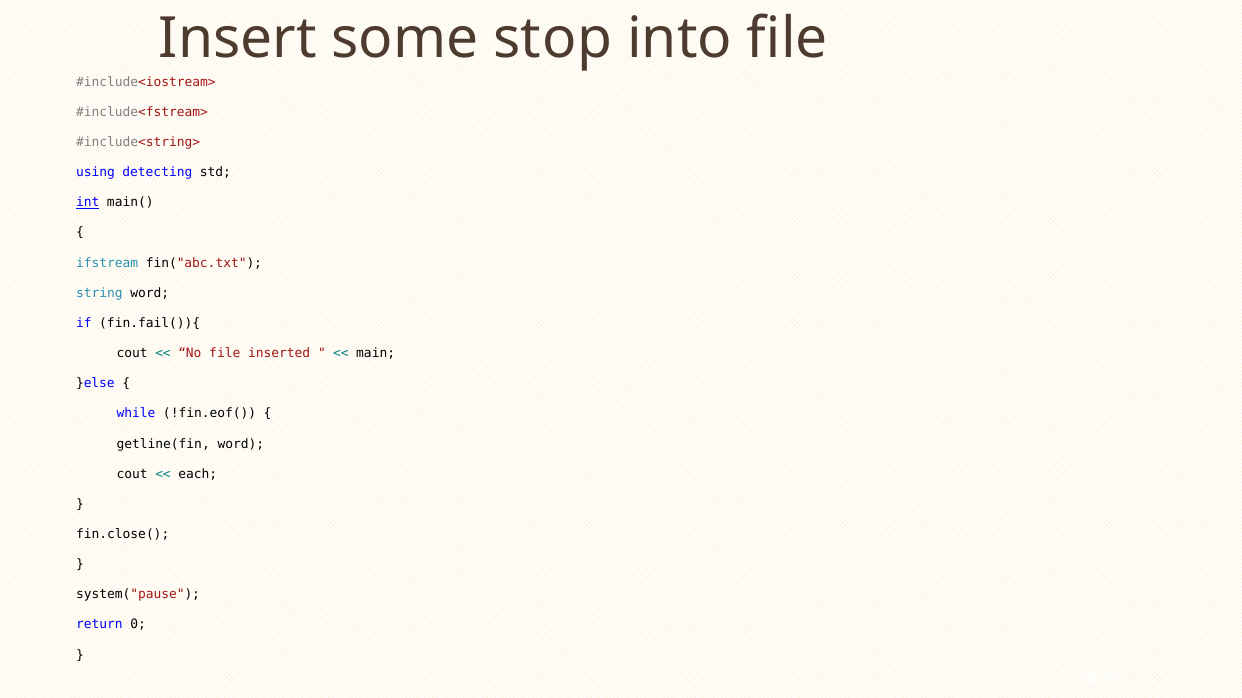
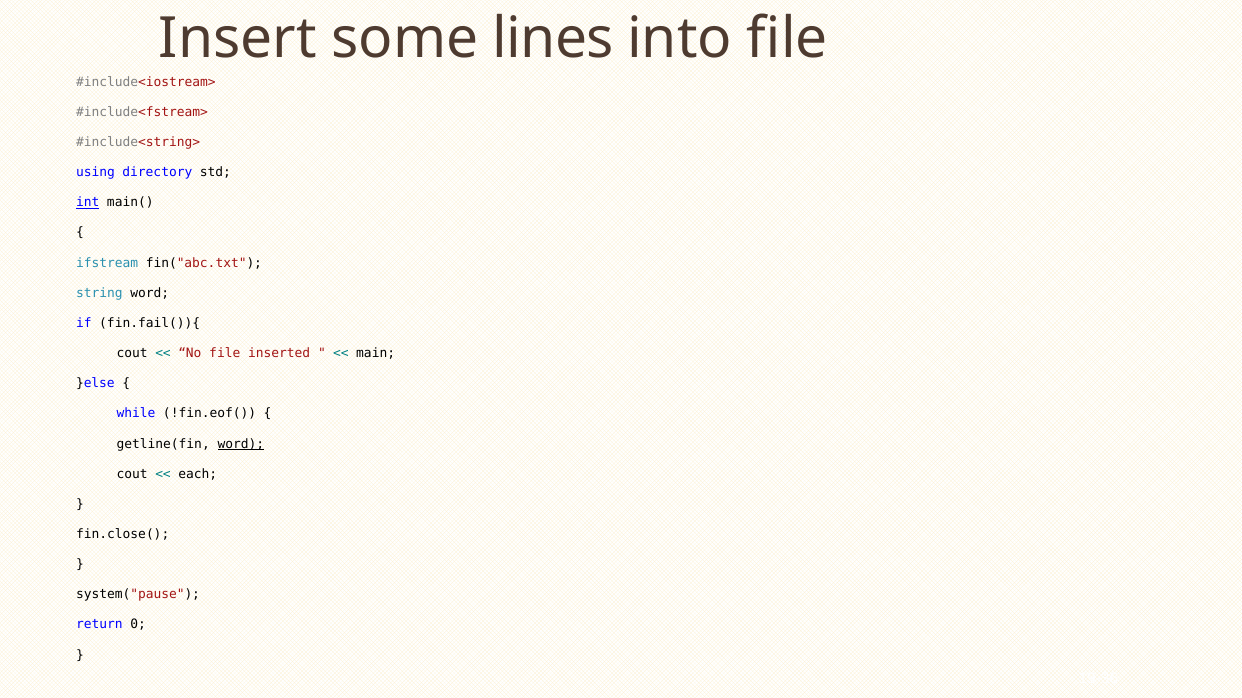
stop: stop -> lines
detecting: detecting -> directory
word at (241, 444) underline: none -> present
